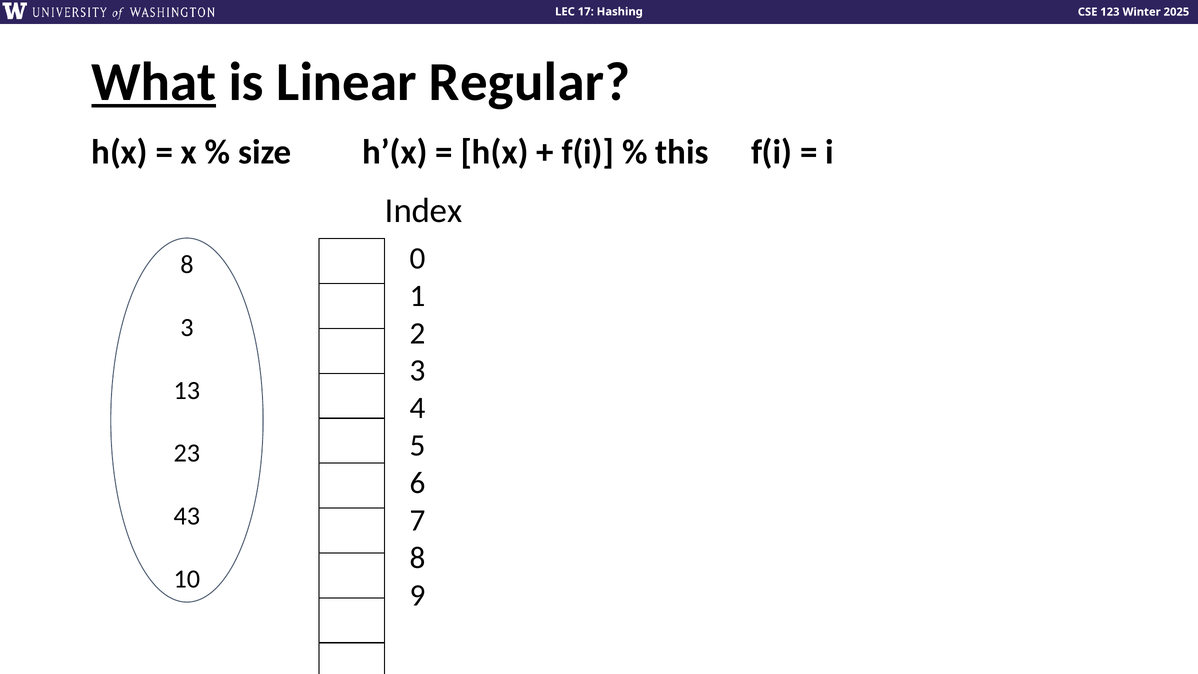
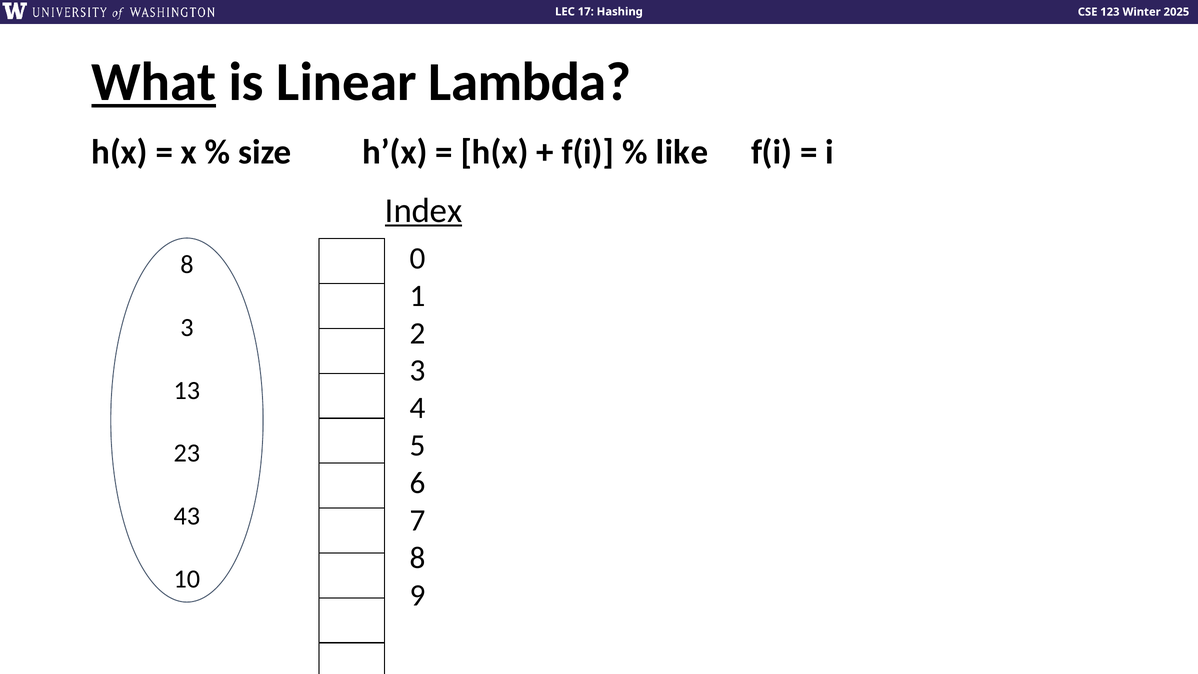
Regular: Regular -> Lambda
this: this -> like
Index underline: none -> present
